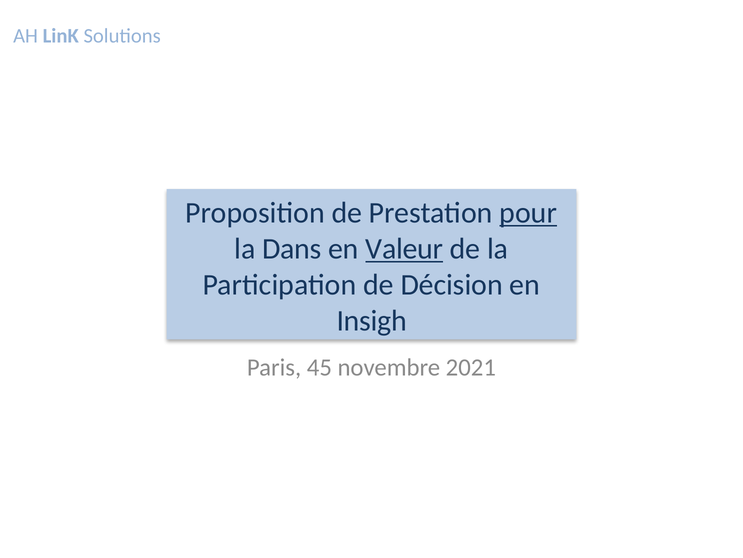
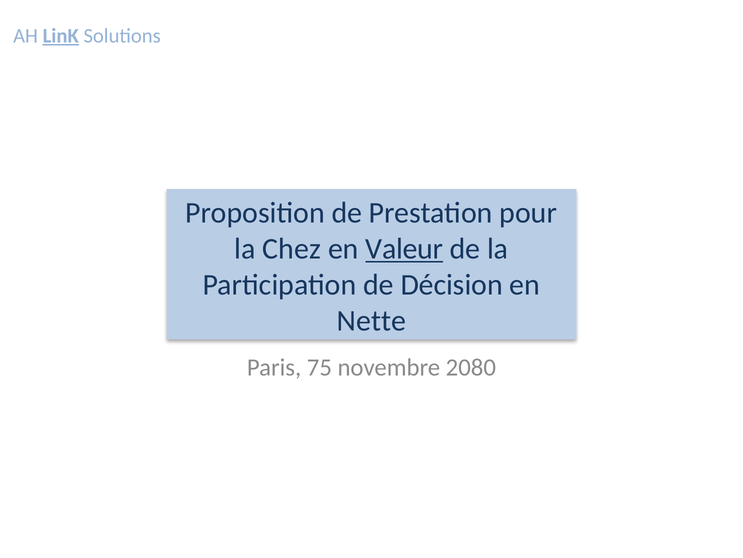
LinK underline: none -> present
pour underline: present -> none
Dans: Dans -> Chez
Insigh: Insigh -> Nette
45: 45 -> 75
2021: 2021 -> 2080
